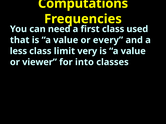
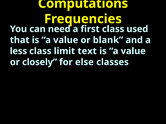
every: every -> blank
very: very -> text
viewer: viewer -> closely
into: into -> else
